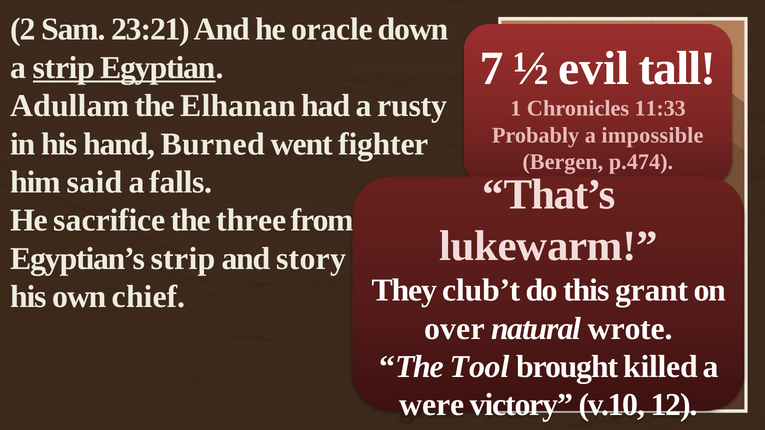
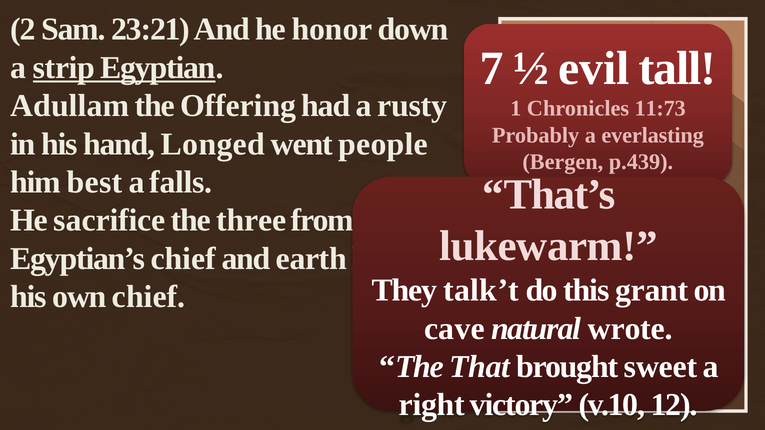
oracle: oracle -> honor
Elhanan: Elhanan -> Offering
11:33: 11:33 -> 11:73
impossible: impossible -> everlasting
Burned: Burned -> Longed
fighter: fighter -> people
p.474: p.474 -> p.439
said: said -> best
Egyptian’s strip: strip -> chief
story: story -> earth
club’t: club’t -> talk’t
over: over -> cave
Tool: Tool -> That
killed: killed -> sweet
were: were -> right
